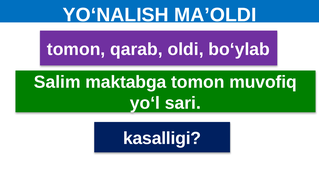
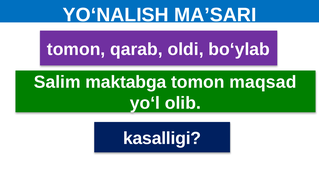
MA’OLDI: MA’OLDI -> MA’SARI
muvofiq: muvofiq -> maqsad
sari: sari -> olib
